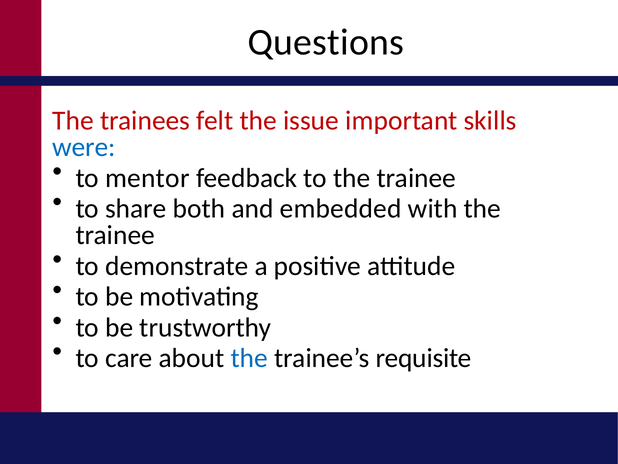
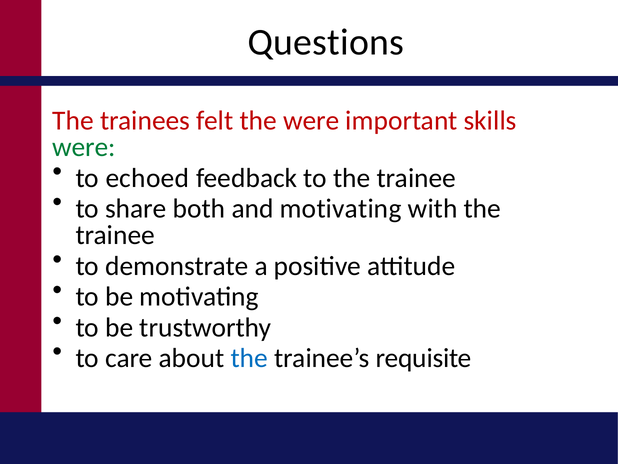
the issue: issue -> were
were at (84, 147) colour: blue -> green
mentor: mentor -> echoed
and embedded: embedded -> motivating
